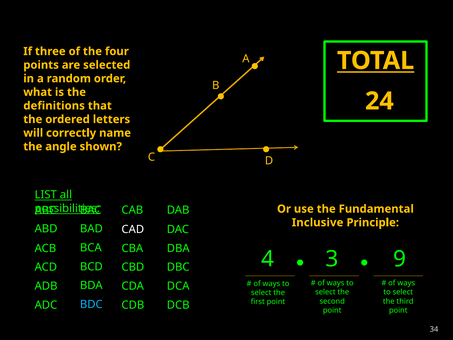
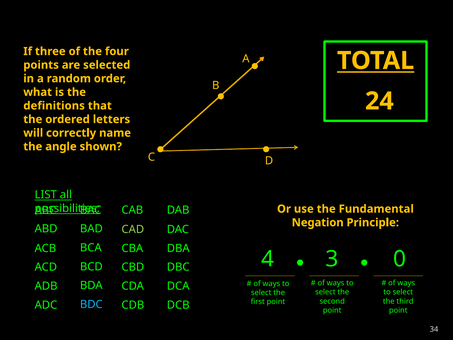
Inclusive: Inclusive -> Negation
CAD colour: white -> light green
9: 9 -> 0
